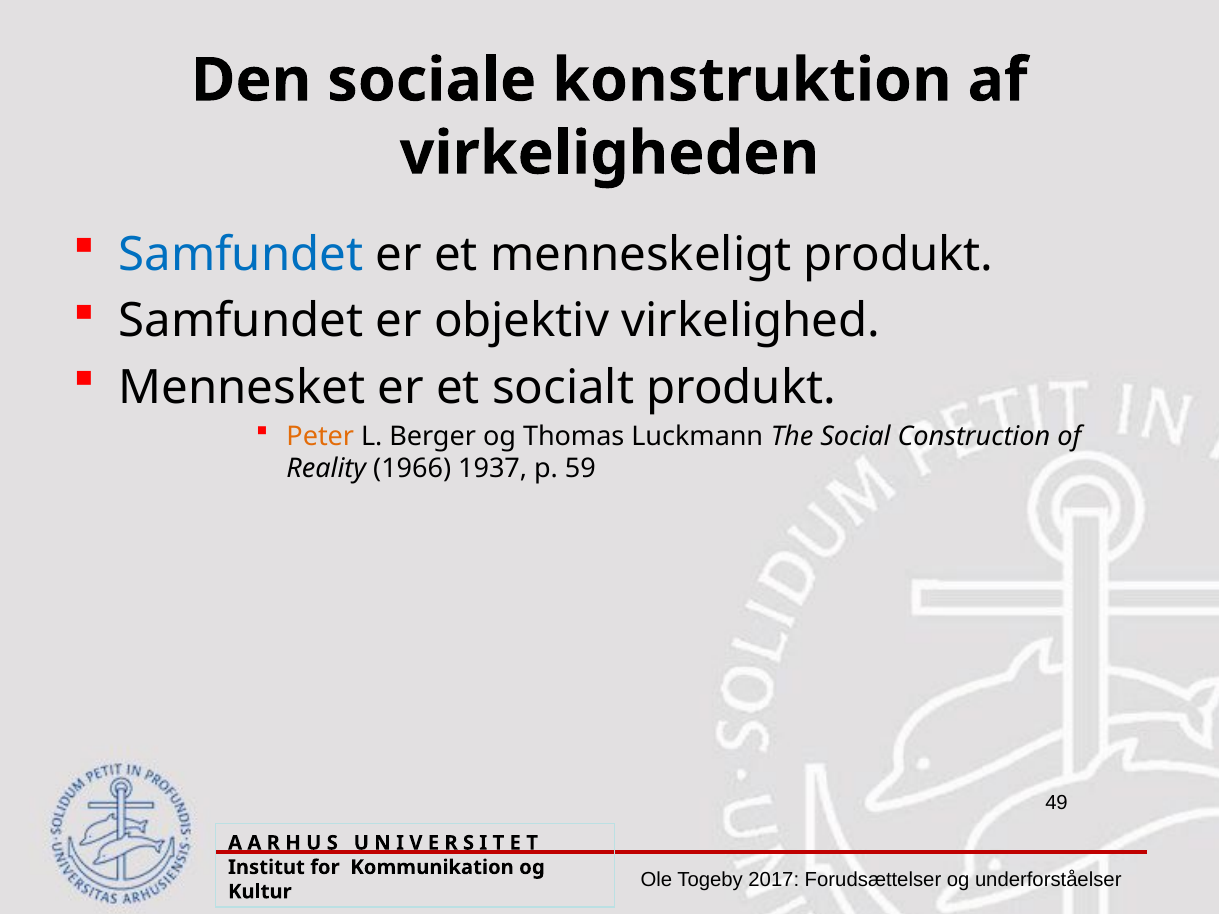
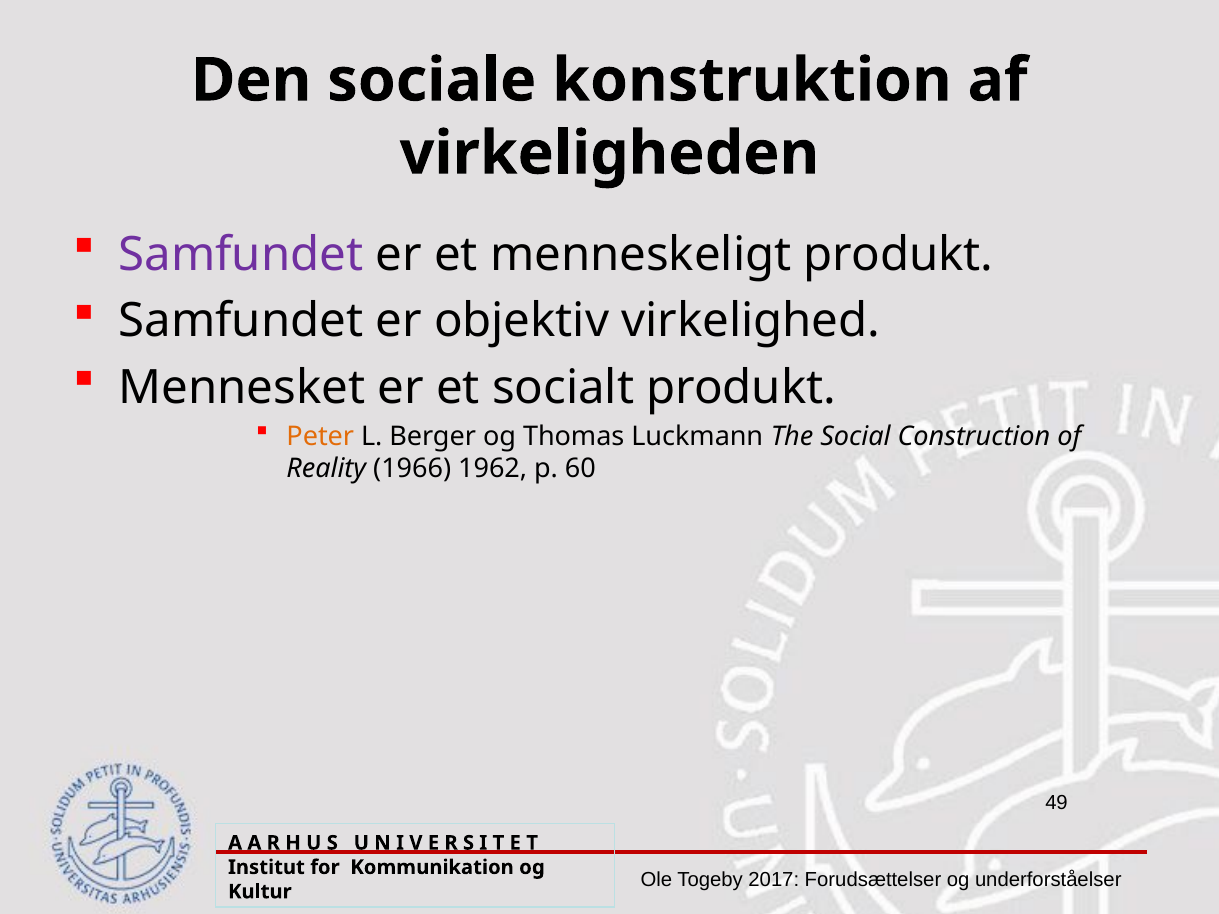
Samfundet at (241, 255) colour: blue -> purple
1937: 1937 -> 1962
59: 59 -> 60
